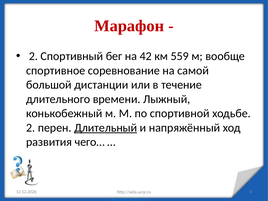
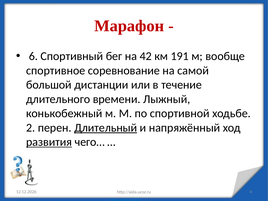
2 at (33, 56): 2 -> 6
559: 559 -> 191
развития underline: none -> present
